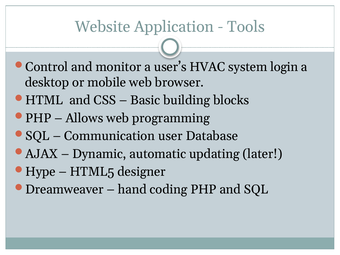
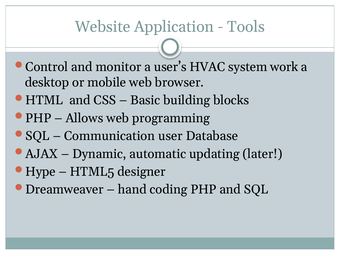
login: login -> work
